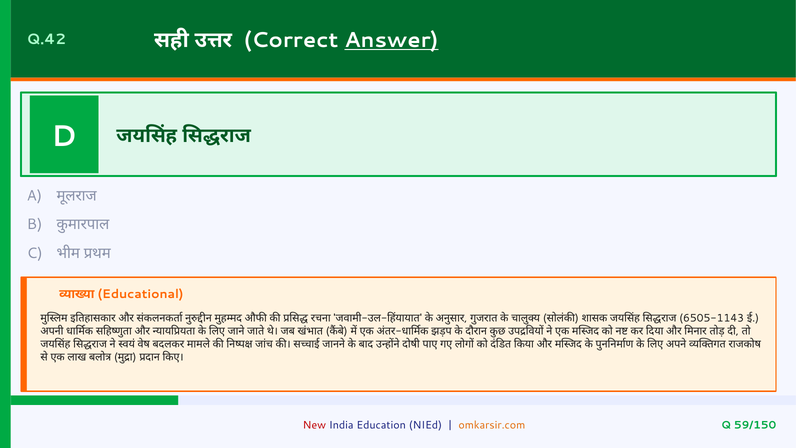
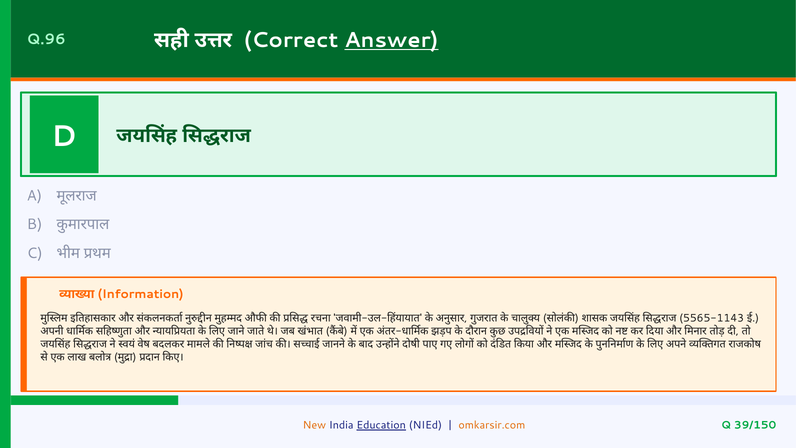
Q.42: Q.42 -> Q.96
Educational: Educational -> Information
6505-1143: 6505-1143 -> 5565-1143
New colour: red -> orange
Education underline: none -> present
59/150: 59/150 -> 39/150
